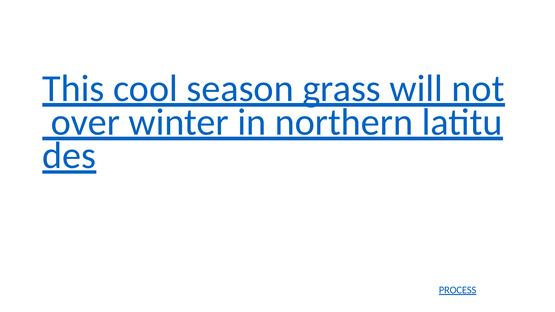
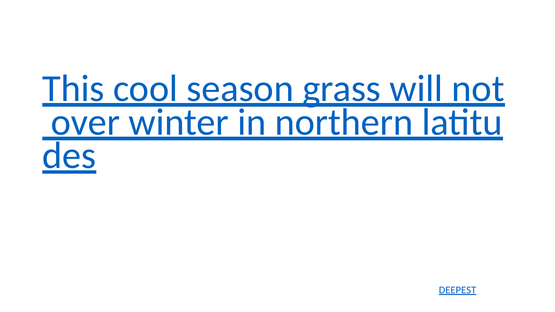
PROCESS: PROCESS -> DEEPEST
